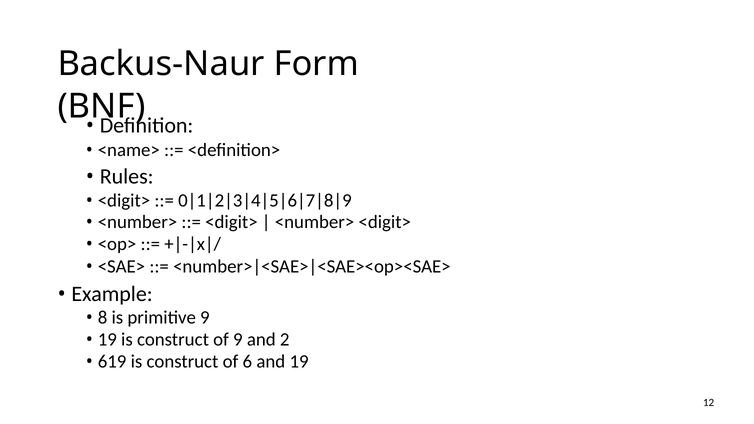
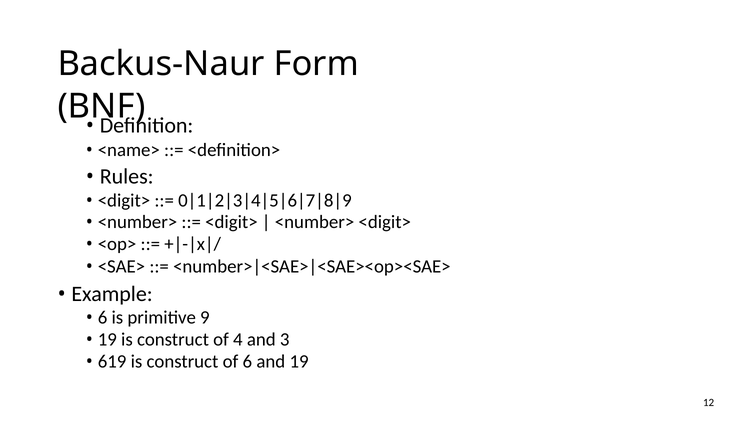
8 at (103, 318): 8 -> 6
of 9: 9 -> 4
2: 2 -> 3
